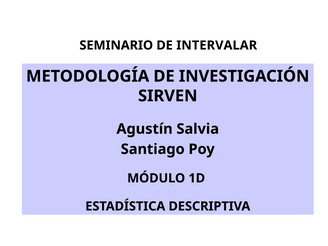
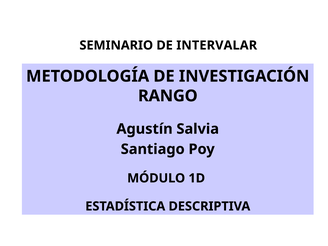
SIRVEN: SIRVEN -> RANGO
